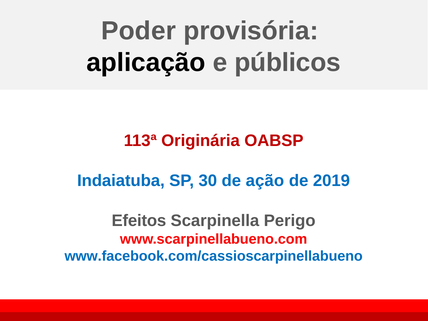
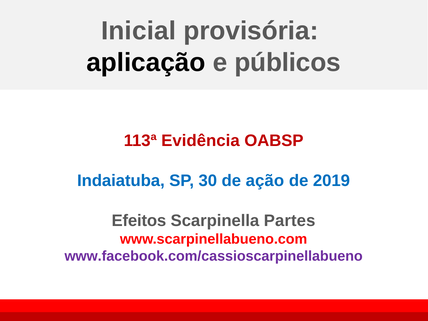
Poder: Poder -> Inicial
Originária: Originária -> Evidência
Perigo: Perigo -> Partes
www.facebook.com/cassioscarpinellabueno colour: blue -> purple
